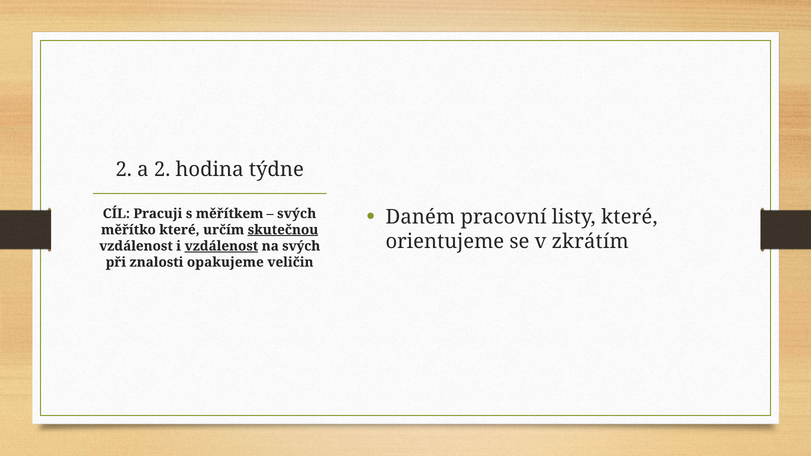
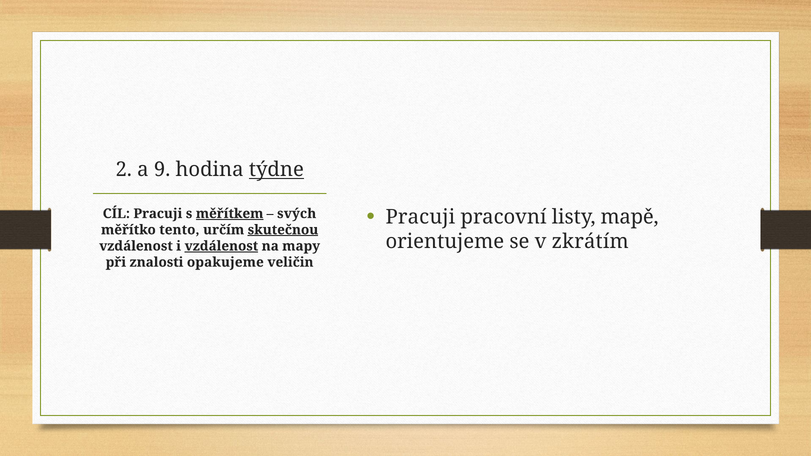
a 2: 2 -> 9
týdne underline: none -> present
Daném at (420, 217): Daném -> Pracuji
listy které: které -> mapě
měřítkem underline: none -> present
měřítko které: které -> tento
na svých: svých -> mapy
